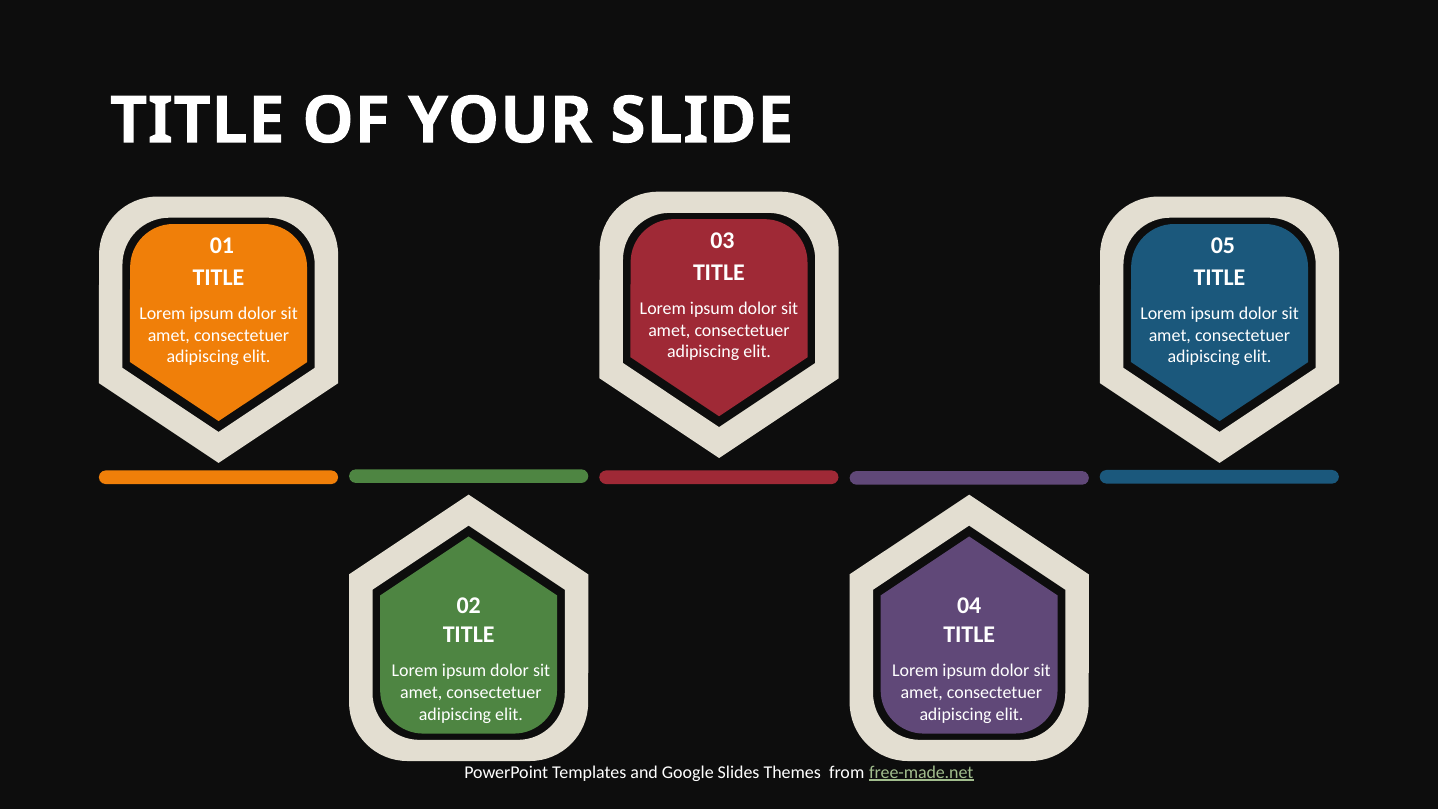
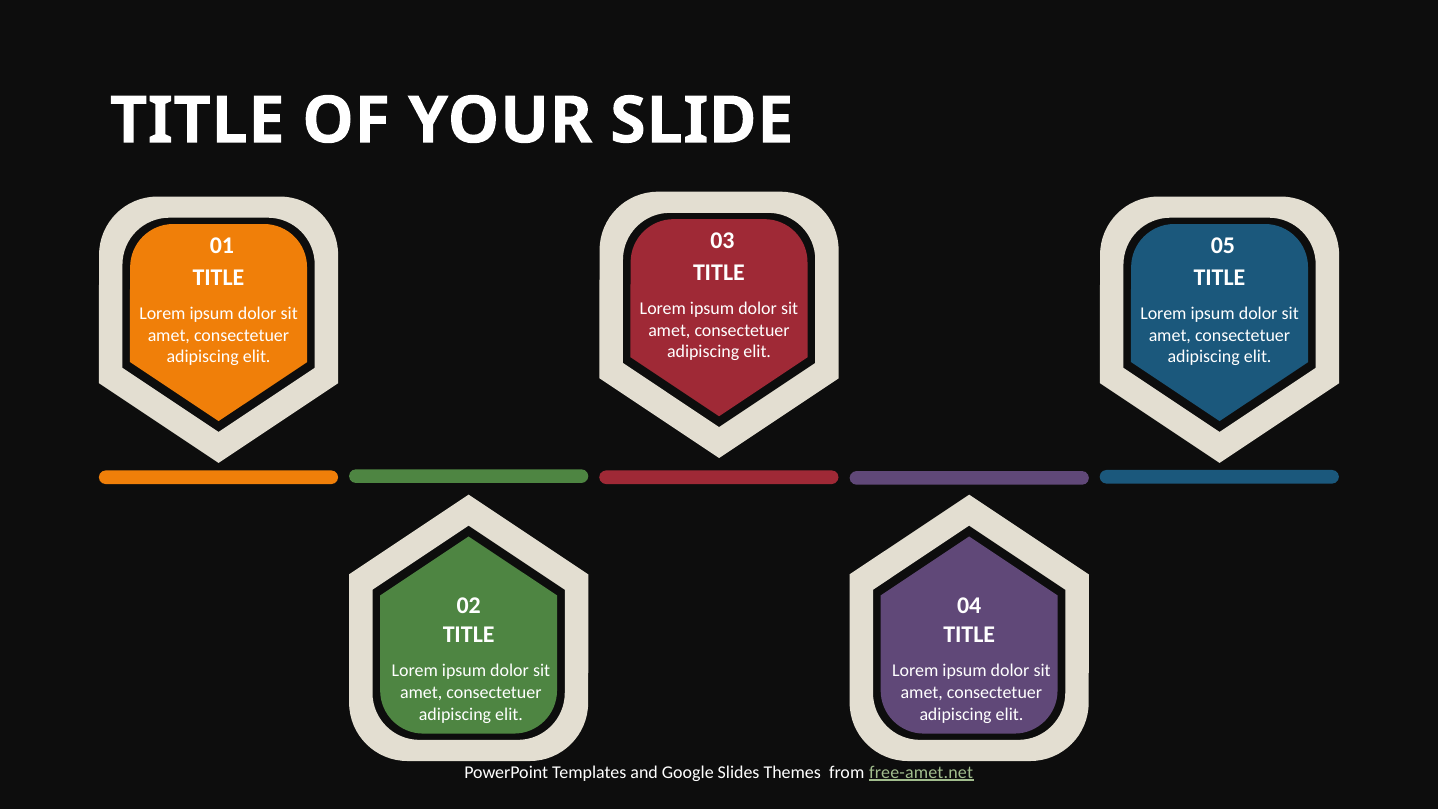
free-made.net: free-made.net -> free-amet.net
